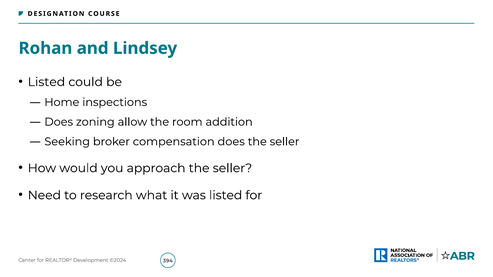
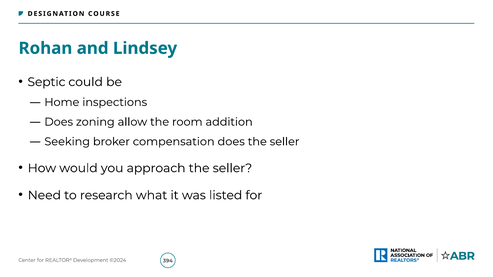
Listed at (46, 82): Listed -> Septic
